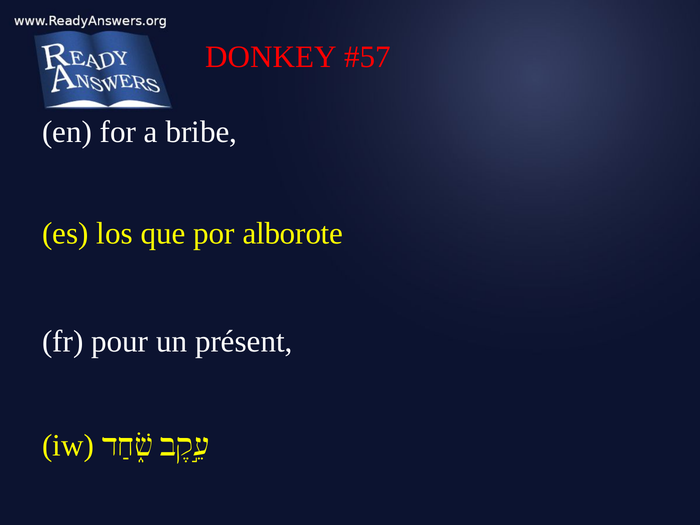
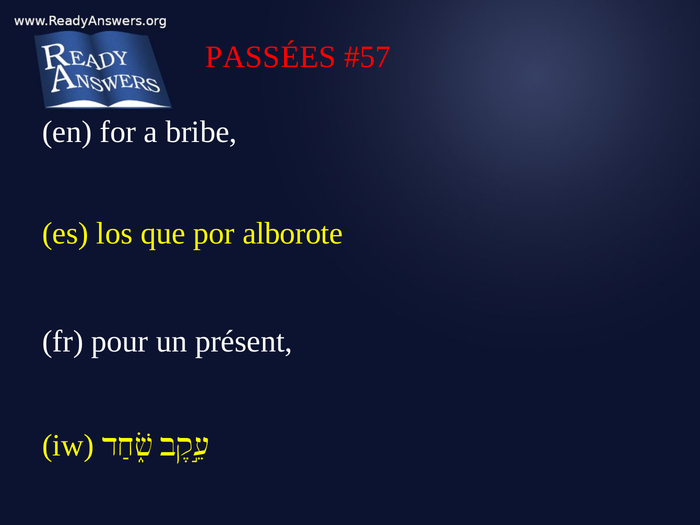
DONKEY: DONKEY -> PASSÉES
